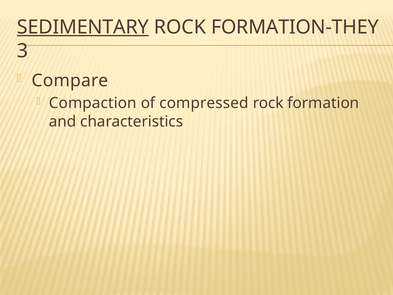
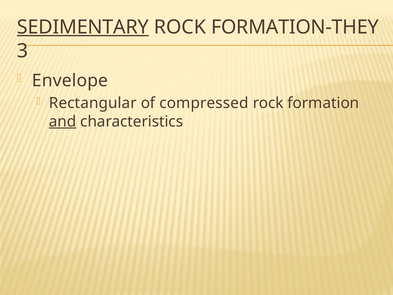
Compare: Compare -> Envelope
Compaction: Compaction -> Rectangular
and underline: none -> present
